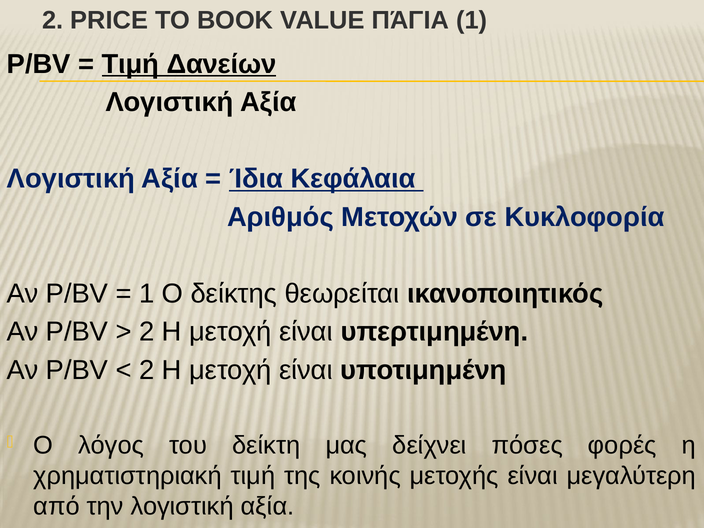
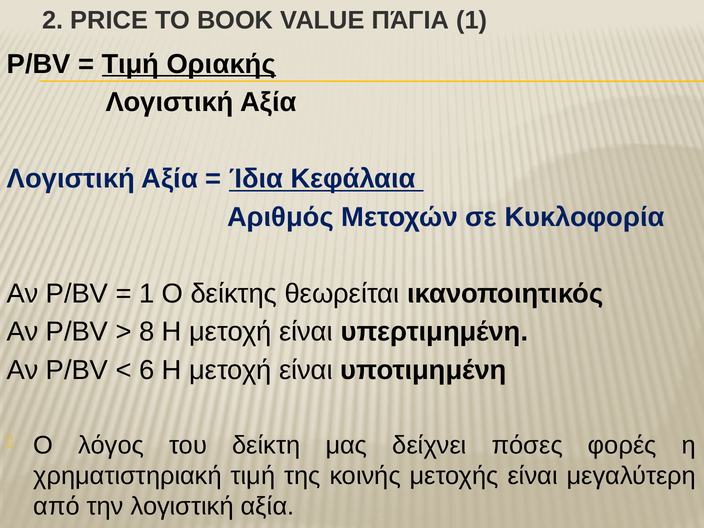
Δανείων: Δανείων -> Οριακής
2 at (147, 332): 2 -> 8
2 at (147, 370): 2 -> 6
